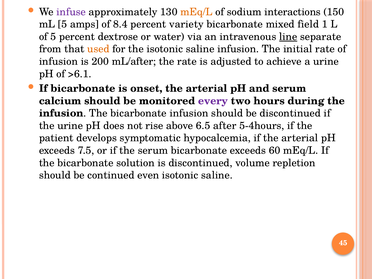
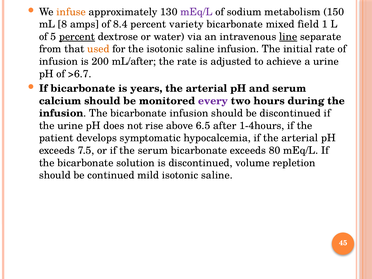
infuse colour: purple -> orange
mEq/L at (196, 12) colour: orange -> purple
interactions: interactions -> metabolism
mL 5: 5 -> 8
percent at (77, 37) underline: none -> present
>6.1: >6.1 -> >6.7
onset: onset -> years
5-4hours: 5-4hours -> 1-4hours
60: 60 -> 80
even: even -> mild
